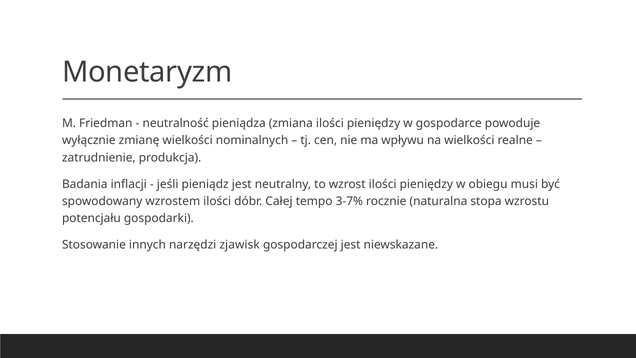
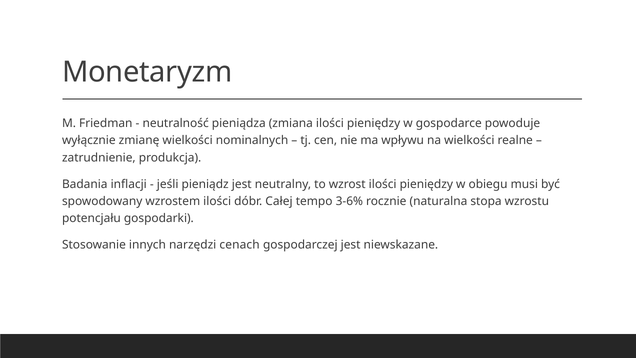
3-7%: 3-7% -> 3-6%
zjawisk: zjawisk -> cenach
